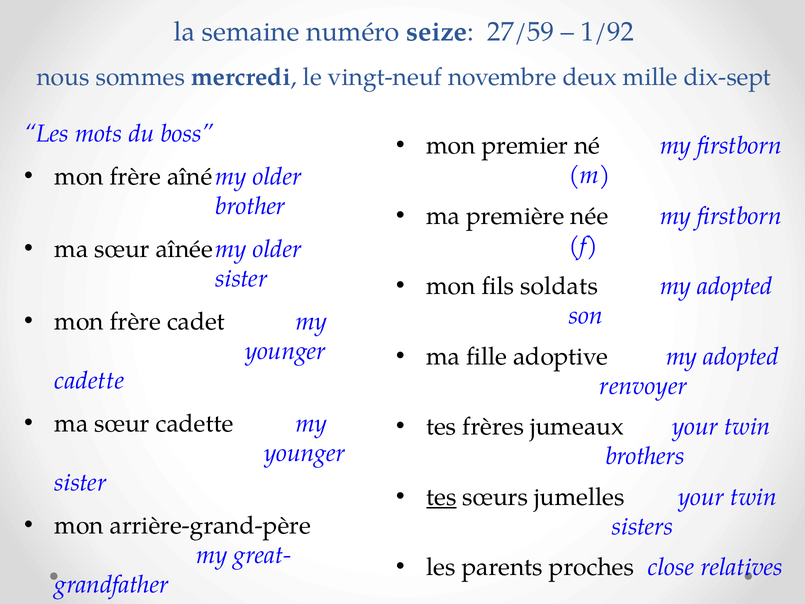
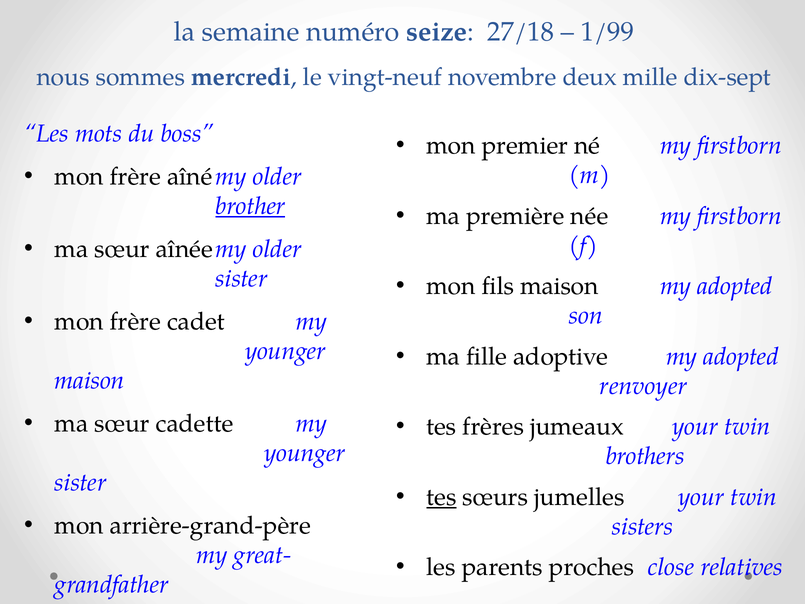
27/59: 27/59 -> 27/18
1/92: 1/92 -> 1/99
brother underline: none -> present
fils soldats: soldats -> maison
cadette at (89, 380): cadette -> maison
